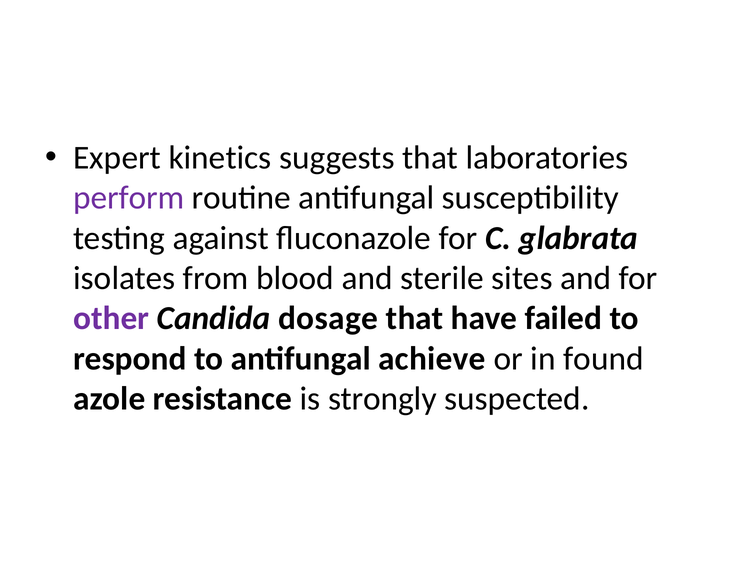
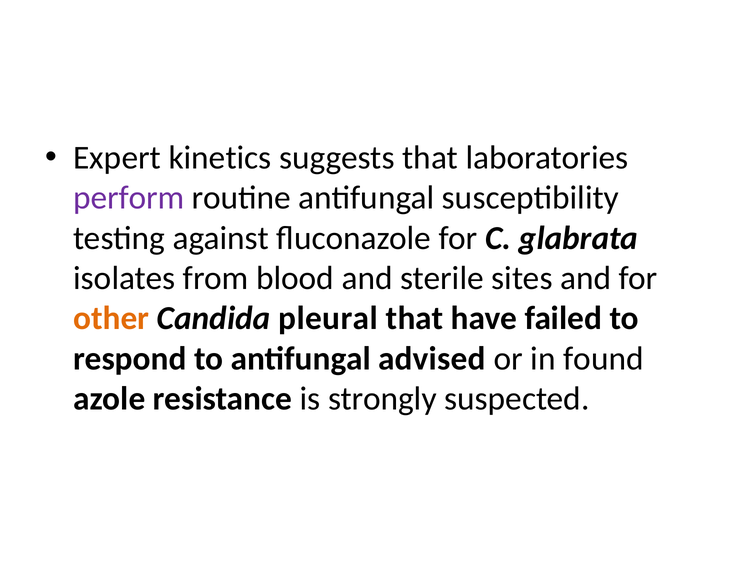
other colour: purple -> orange
dosage: dosage -> pleural
achieve: achieve -> advised
